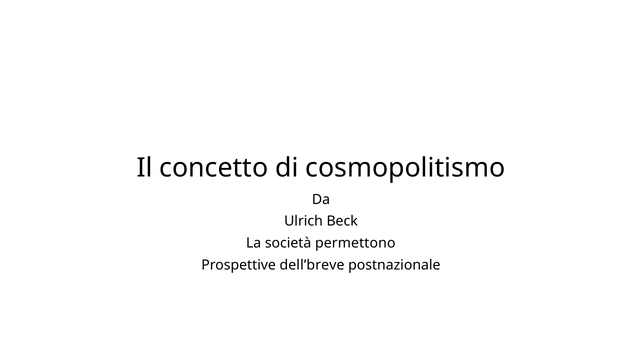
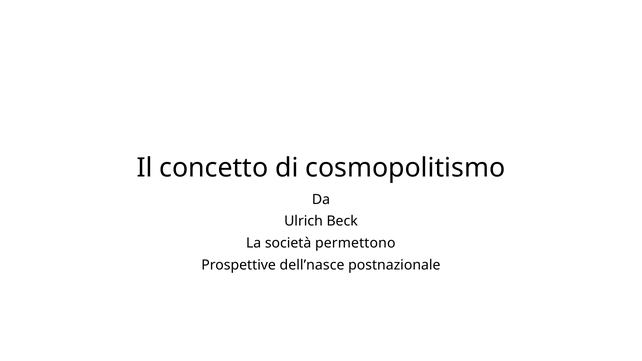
dell’breve: dell’breve -> dell’nasce
